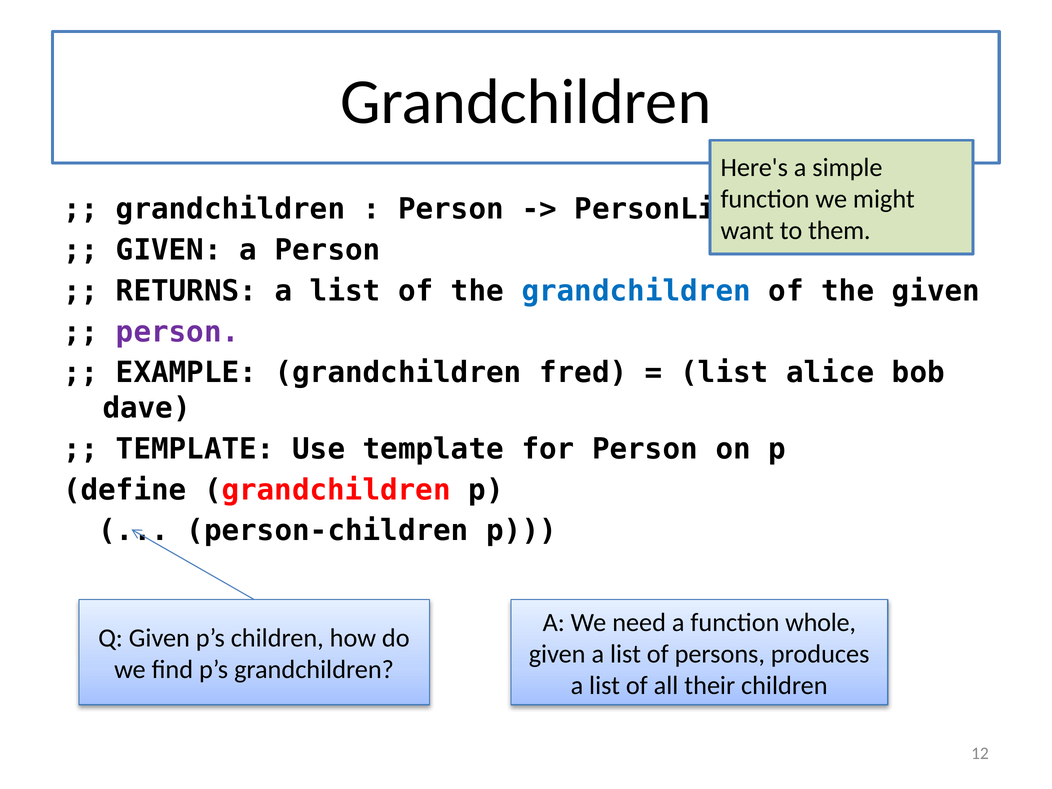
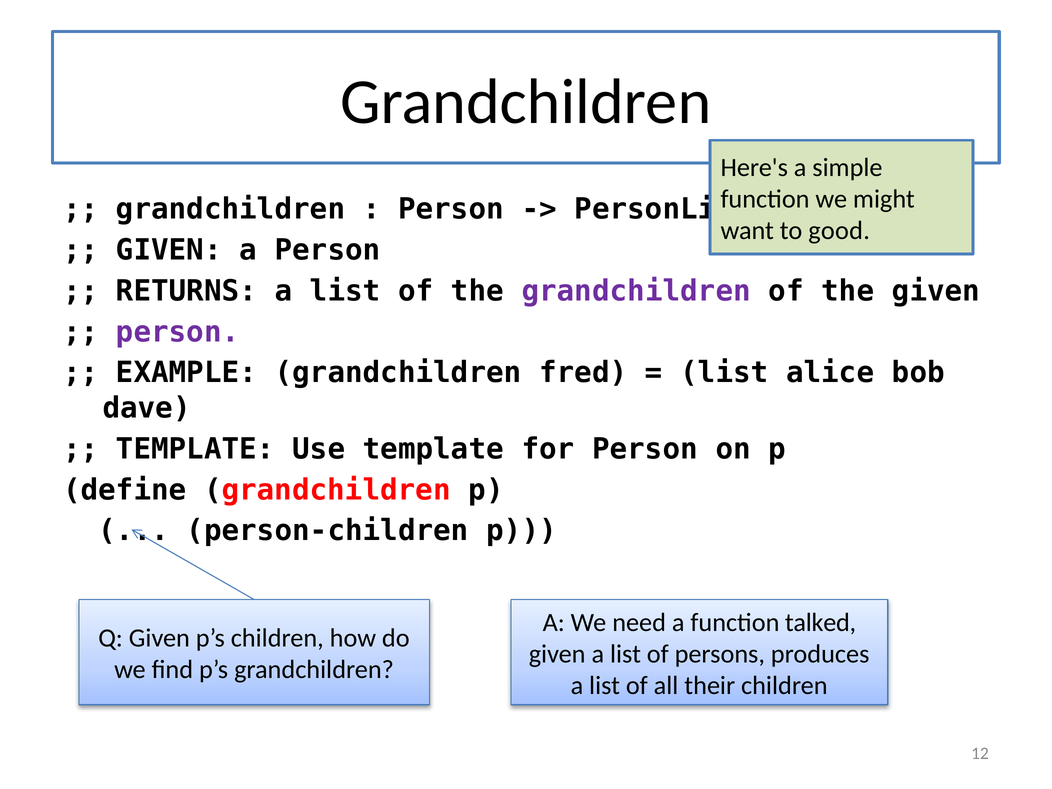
them: them -> good
grandchildren at (636, 291) colour: blue -> purple
whole: whole -> talked
